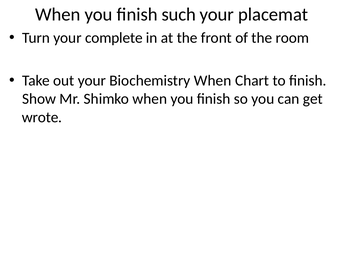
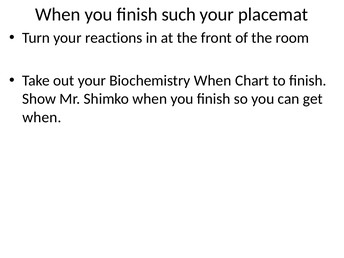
complete: complete -> reactions
wrote at (42, 117): wrote -> when
